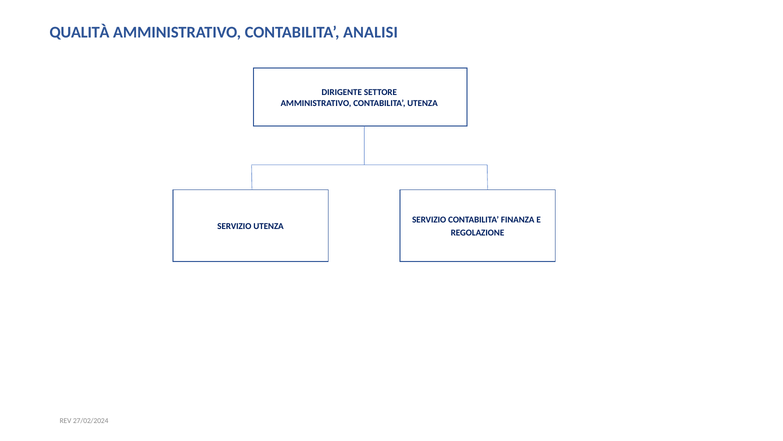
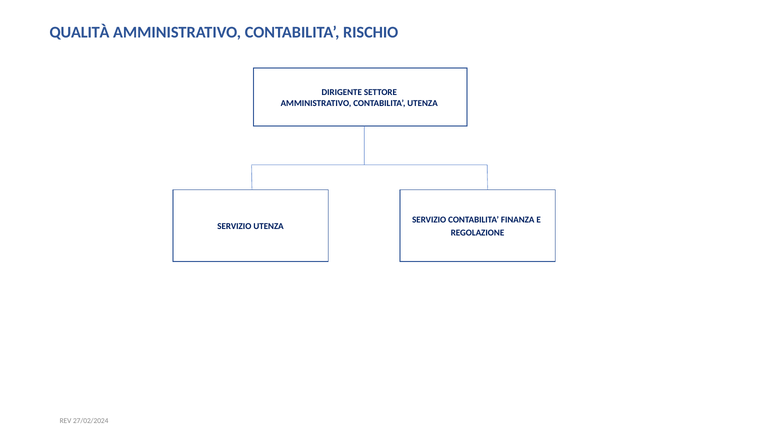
ANALISI: ANALISI -> RISCHIO
